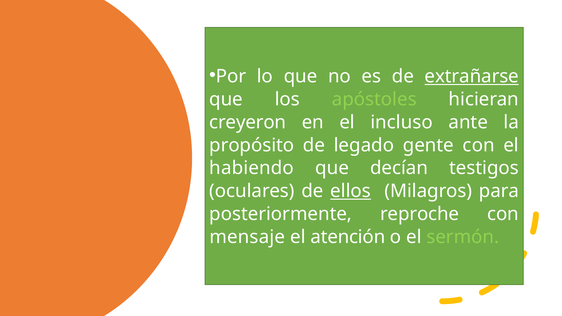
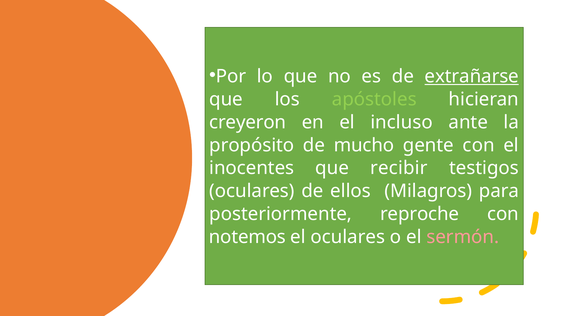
legado: legado -> mucho
habiendo: habiendo -> inocentes
decían: decían -> recibir
ellos underline: present -> none
mensaje: mensaje -> notemos
el atención: atención -> oculares
sermón colour: light green -> pink
